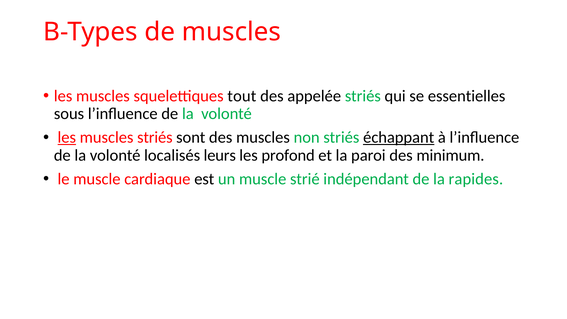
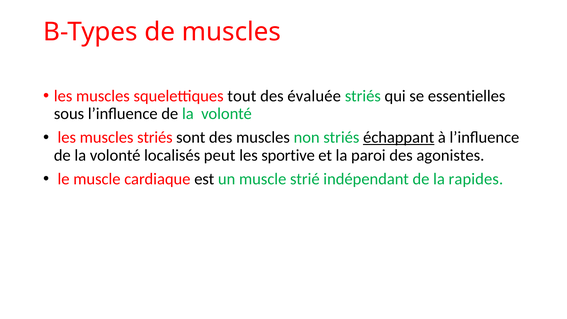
appelée: appelée -> évaluée
les at (67, 138) underline: present -> none
leurs: leurs -> peut
profond: profond -> sportive
minimum: minimum -> agonistes
